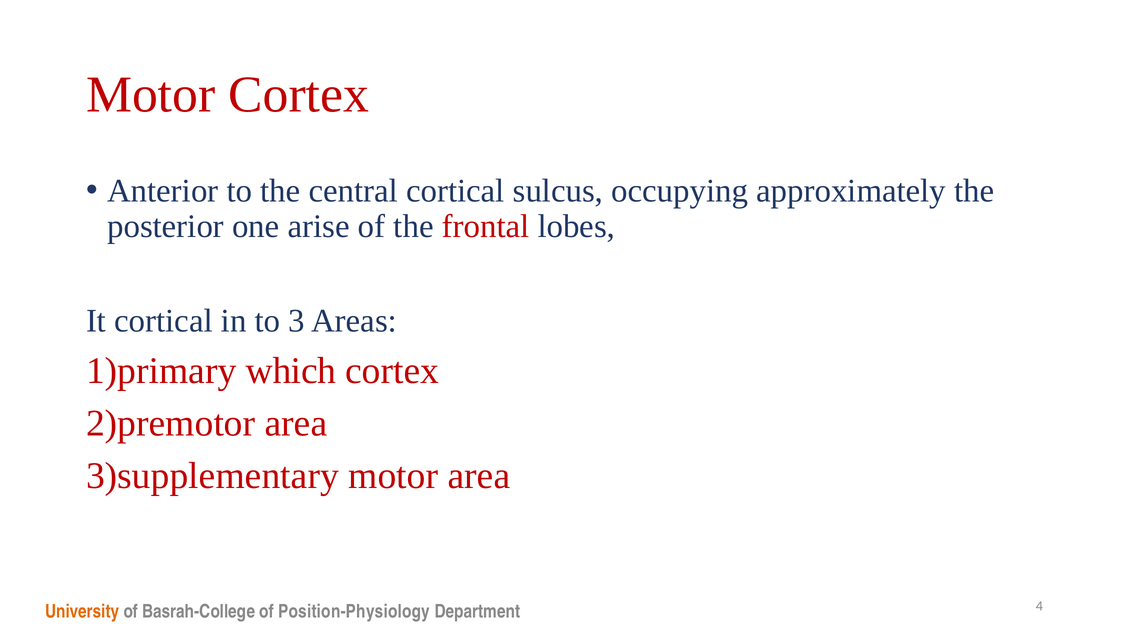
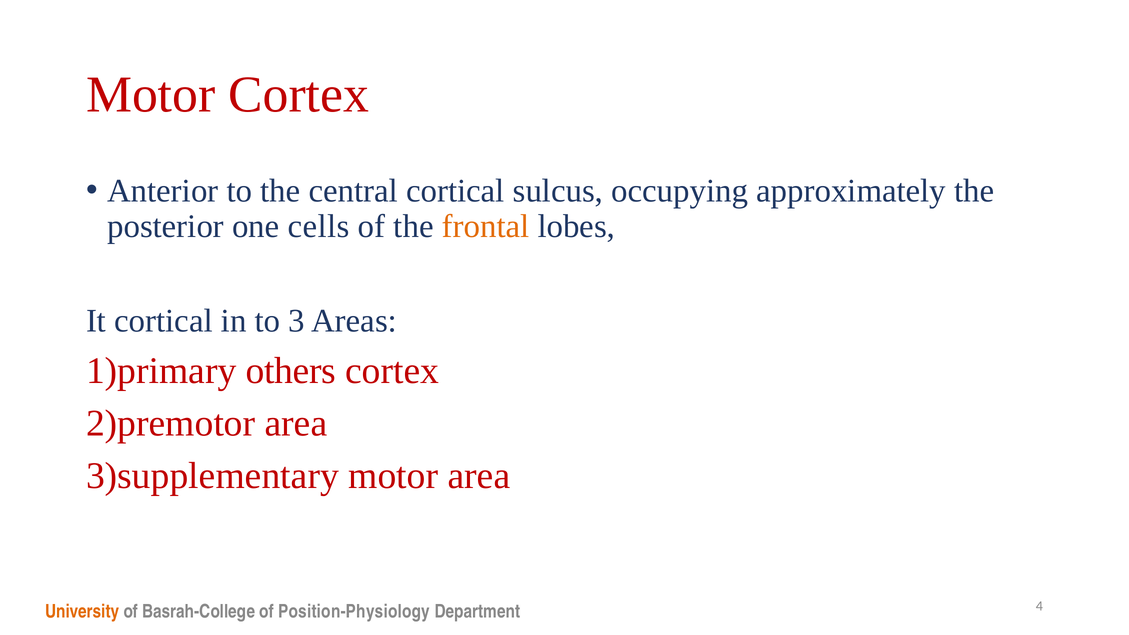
arise: arise -> cells
frontal colour: red -> orange
which: which -> others
